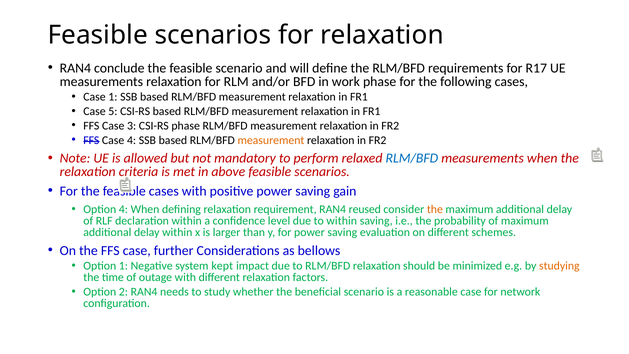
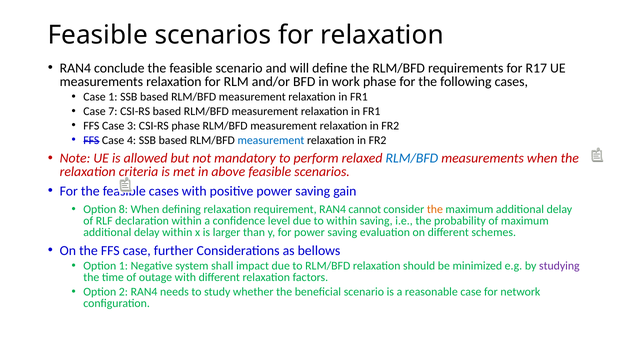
5: 5 -> 7
measurement at (271, 140) colour: orange -> blue
Option 4: 4 -> 8
reused: reused -> cannot
kept: kept -> shall
studying colour: orange -> purple
